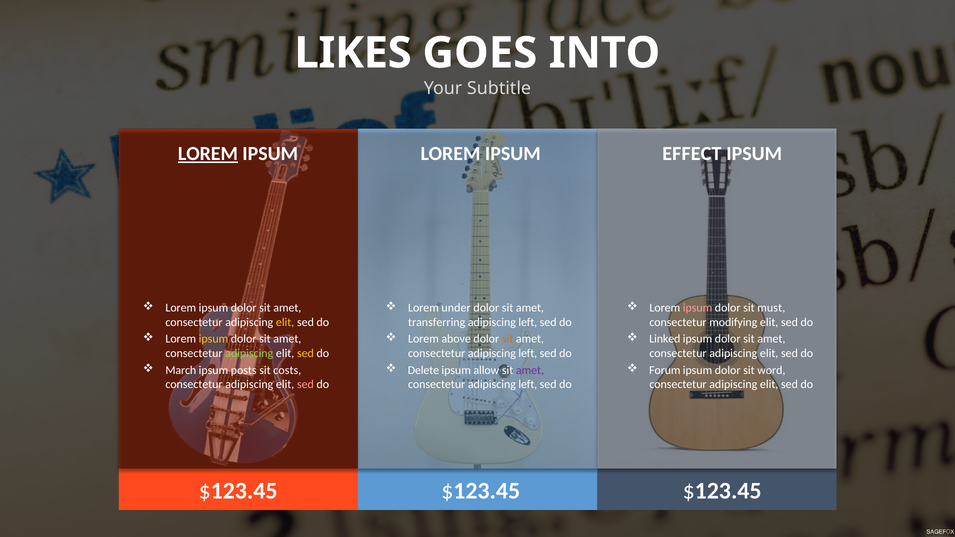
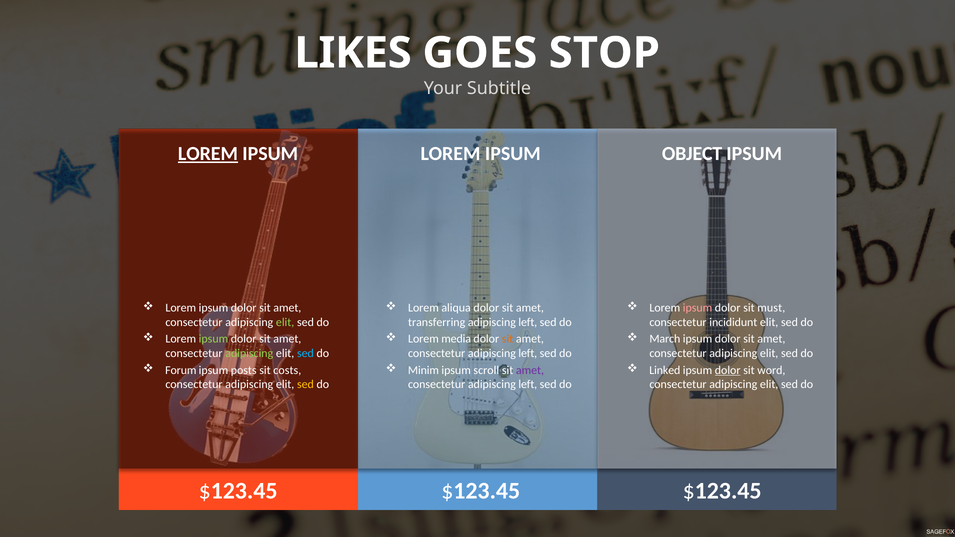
INTO: INTO -> STOP
EFFECT: EFFECT -> OBJECT
under: under -> aliqua
elit at (285, 322) colour: yellow -> light green
modifying: modifying -> incididunt
ipsum at (213, 339) colour: yellow -> light green
above: above -> media
Linked: Linked -> March
sed at (305, 353) colour: yellow -> light blue
March: March -> Forum
Delete: Delete -> Minim
allow: allow -> scroll
Forum: Forum -> Linked
dolor at (728, 370) underline: none -> present
sed at (305, 385) colour: pink -> yellow
